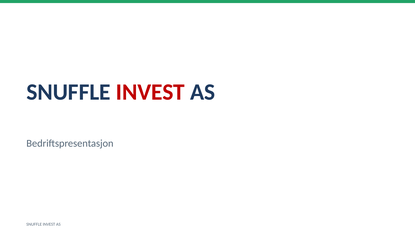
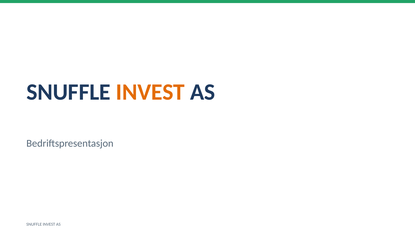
INVEST at (150, 92) colour: red -> orange
